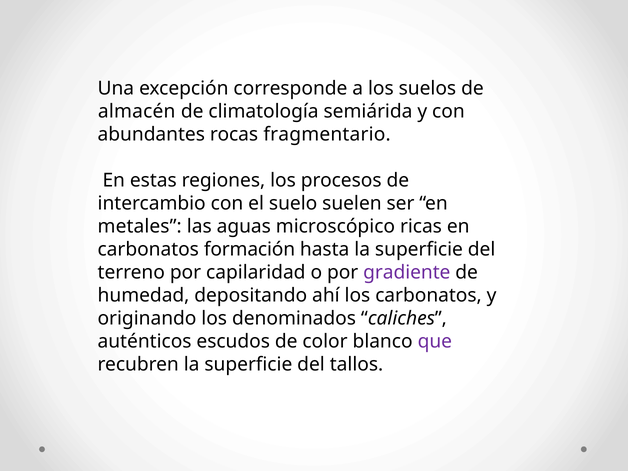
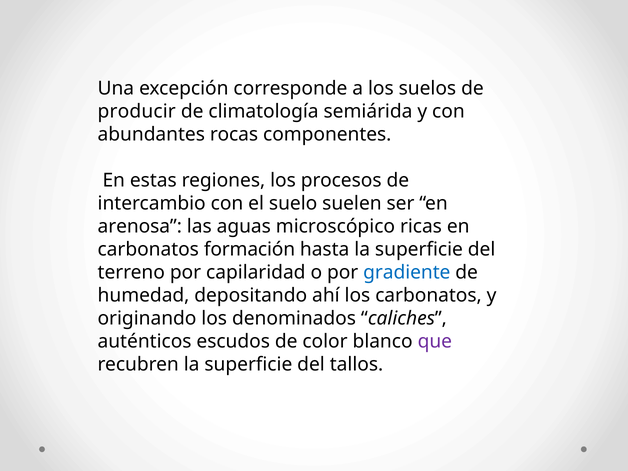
almacén: almacén -> producir
fragmentario: fragmentario -> componentes
metales: metales -> arenosa
gradiente colour: purple -> blue
